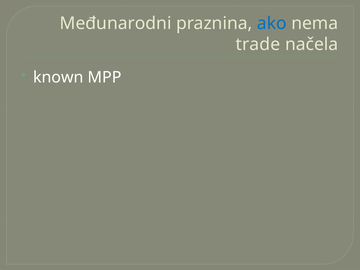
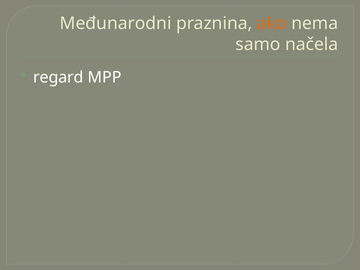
ako colour: blue -> orange
trade: trade -> samo
known: known -> regard
